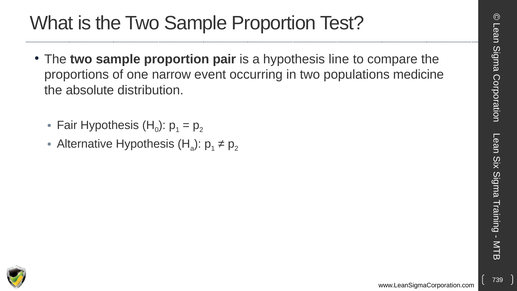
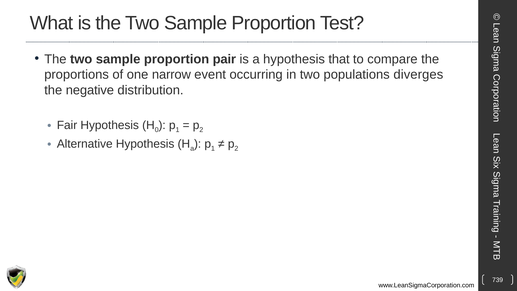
line: line -> that
medicine: medicine -> diverges
absolute: absolute -> negative
